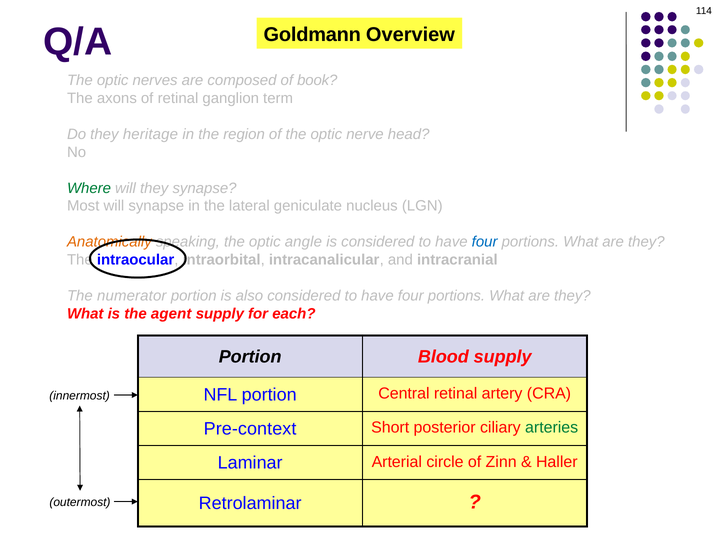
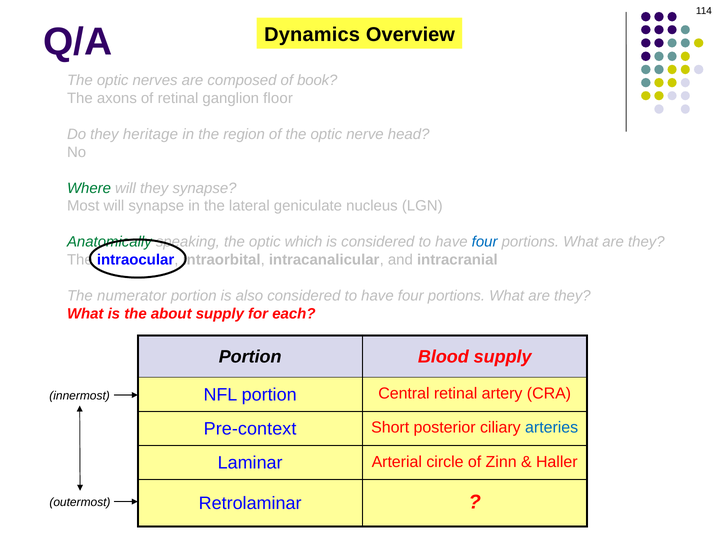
Goldmann: Goldmann -> Dynamics
term: term -> floor
Anatomically colour: orange -> green
angle: angle -> which
agent: agent -> about
arteries colour: green -> blue
